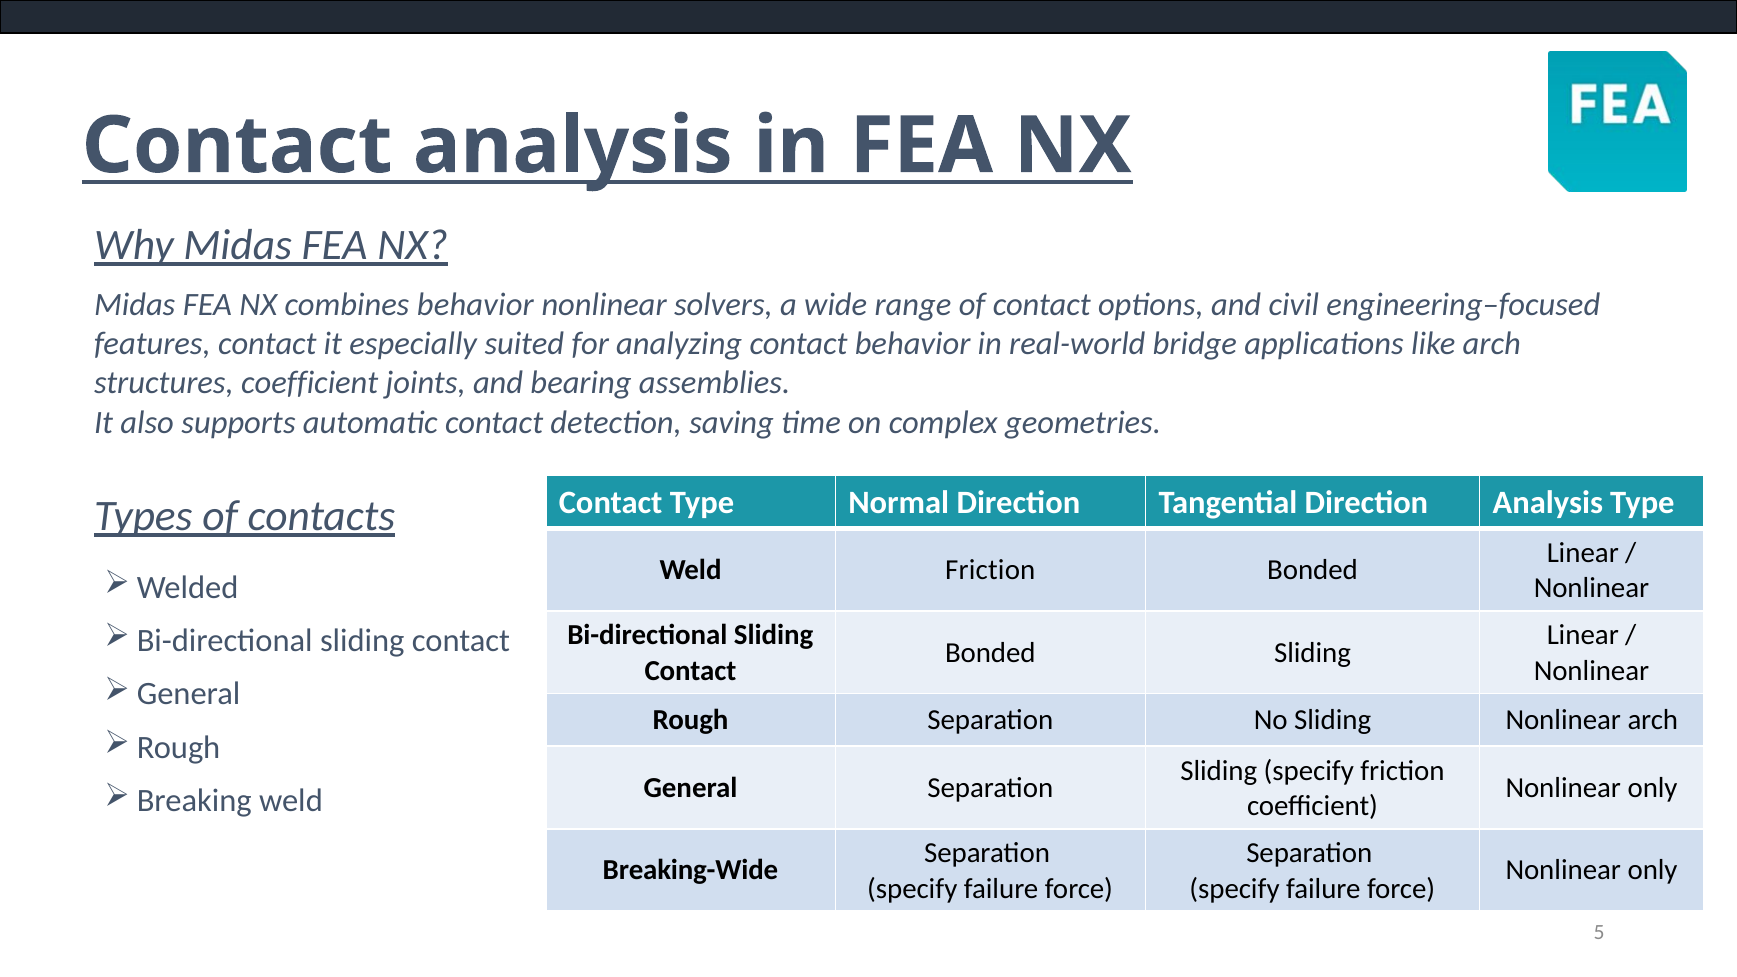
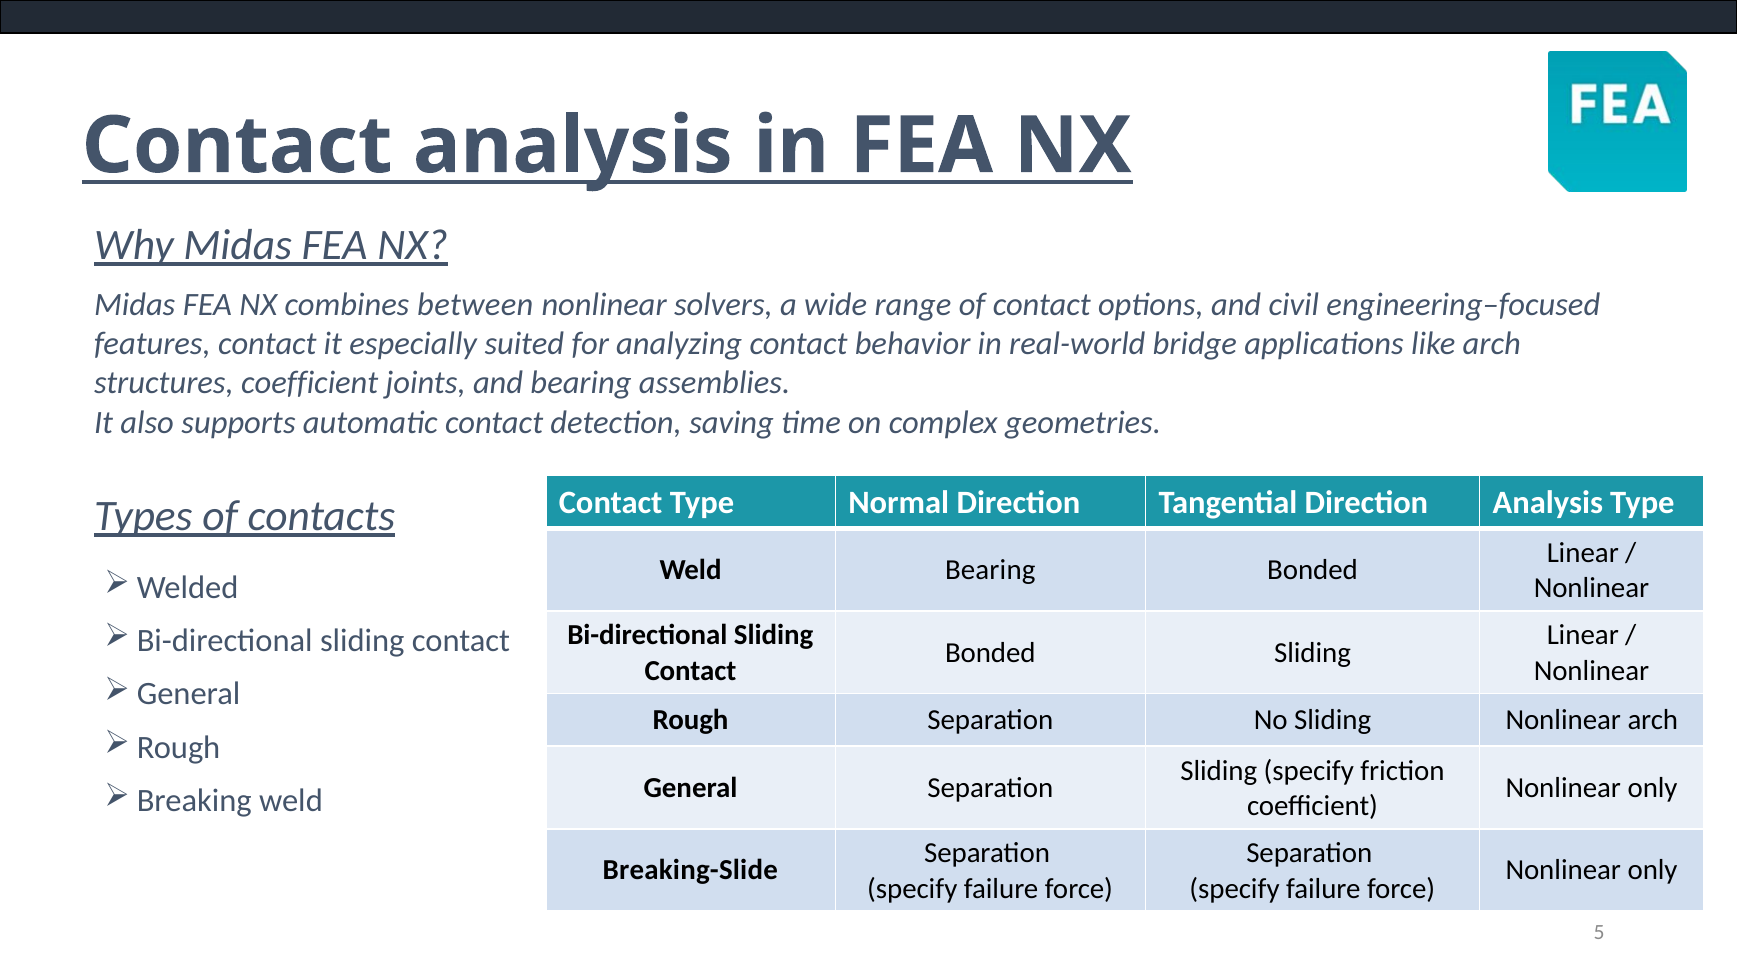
combines behavior: behavior -> between
Weld Friction: Friction -> Bearing
Breaking-Wide: Breaking-Wide -> Breaking-Slide
